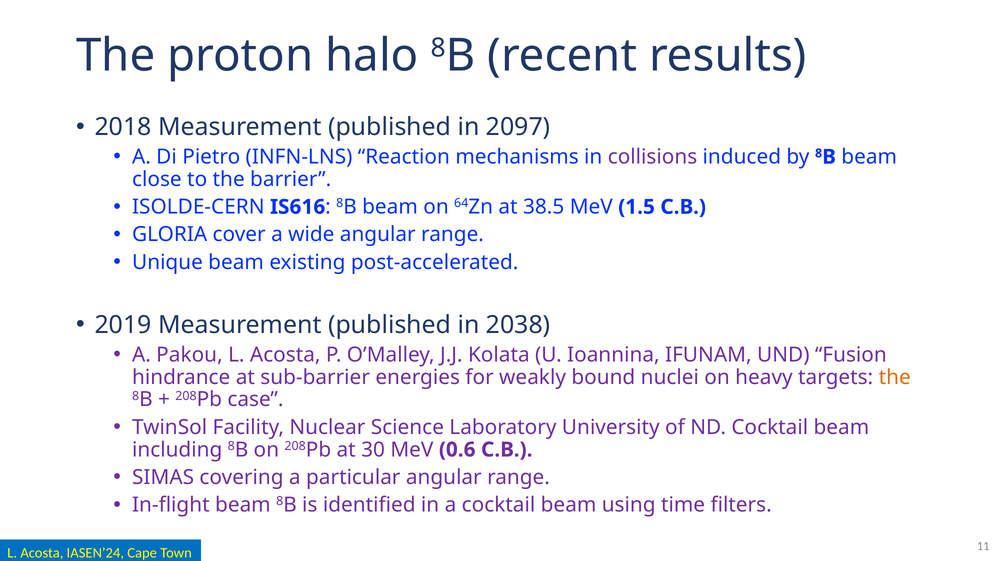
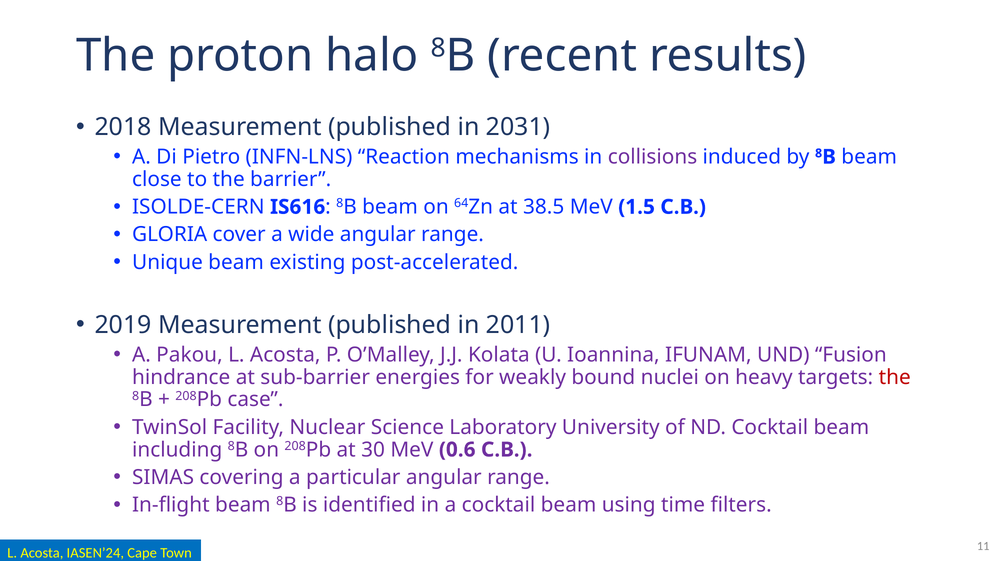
2097: 2097 -> 2031
2038: 2038 -> 2011
the at (895, 377) colour: orange -> red
